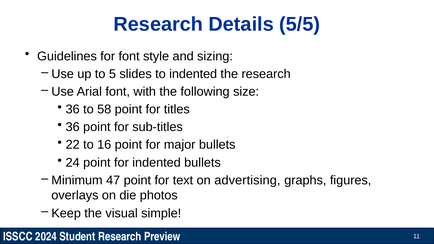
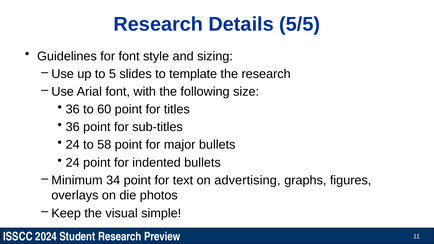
to indented: indented -> template
58: 58 -> 60
22 at (73, 145): 22 -> 24
16: 16 -> 58
47: 47 -> 34
